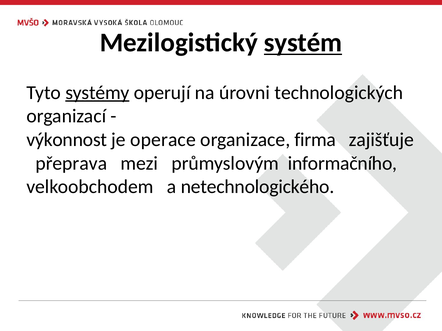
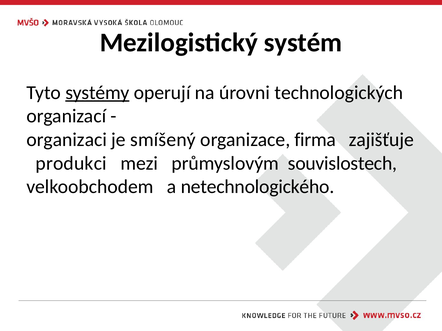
systém underline: present -> none
výkonnost: výkonnost -> organizaci
operace: operace -> smíšený
přeprava: přeprava -> produkci
informačního: informačního -> souvislostech
